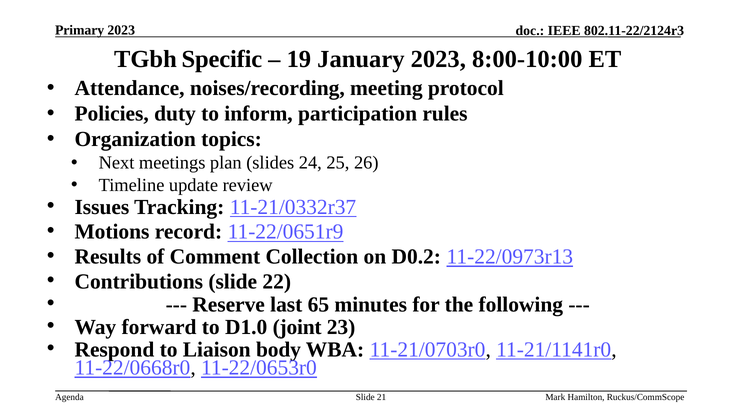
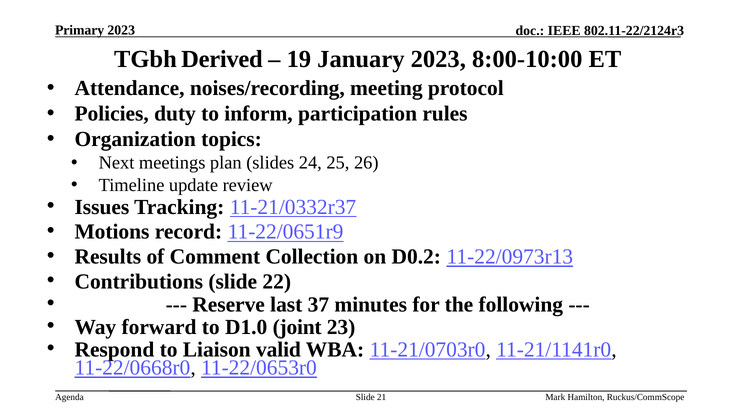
Specific: Specific -> Derived
65: 65 -> 37
body: body -> valid
